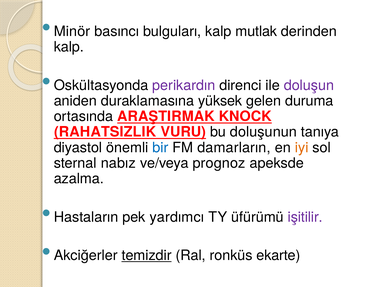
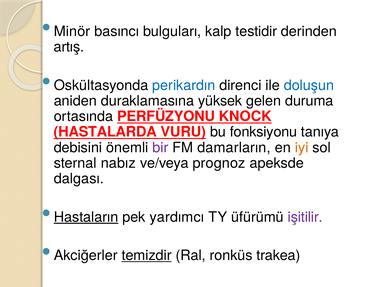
mutlak: mutlak -> testidir
kalp at (69, 47): kalp -> artış
perikardın colour: purple -> blue
doluşun colour: purple -> blue
ARAŞTIRMAK: ARAŞTIRMAK -> PERFÜZYONU
RAHATSIZLIK: RAHATSIZLIK -> HASTALARDA
doluşunun: doluşunun -> fonksiyonu
diyastol: diyastol -> debisini
bir colour: blue -> purple
azalma: azalma -> dalgası
Hastaların underline: none -> present
ekarte: ekarte -> trakea
